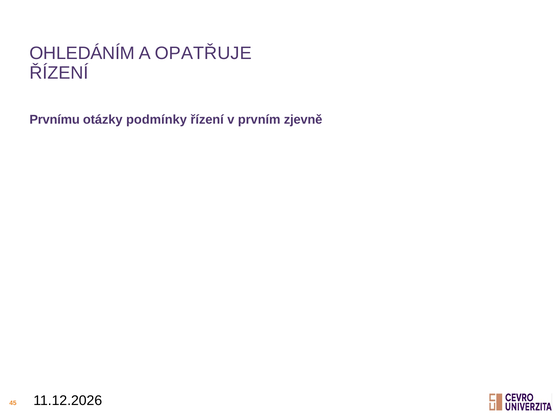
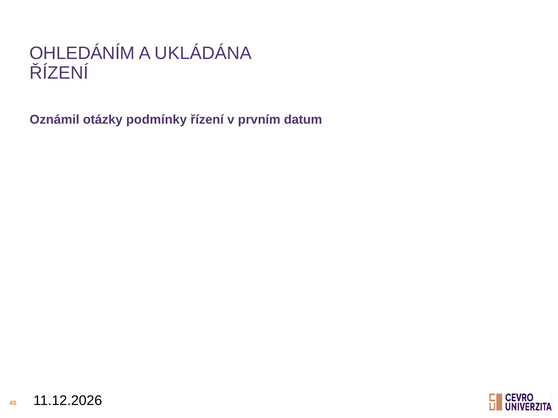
OPATŘUJE: OPATŘUJE -> UKLÁDÁNA
Prvnímu: Prvnímu -> Oznámil
zjevně: zjevně -> datum
